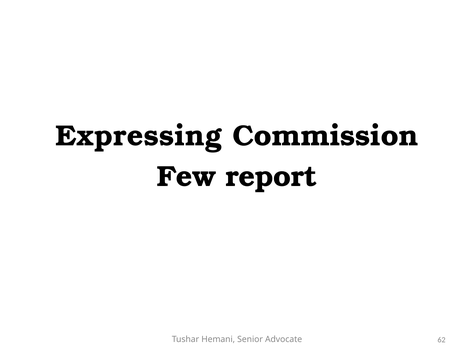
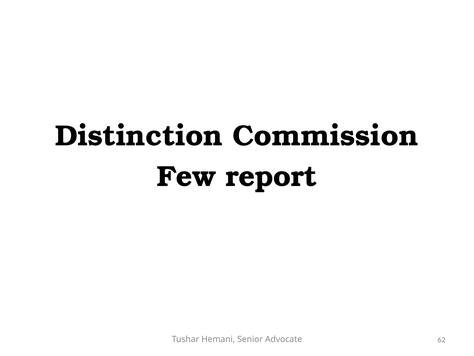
Expressing: Expressing -> Distinction
